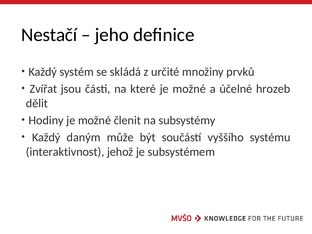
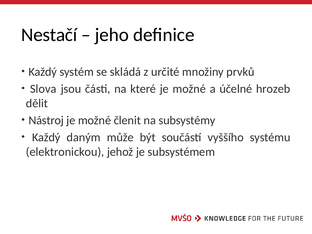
Zvířat: Zvířat -> Slova
Hodiny: Hodiny -> Nástroj
interaktivnost: interaktivnost -> elektronickou
